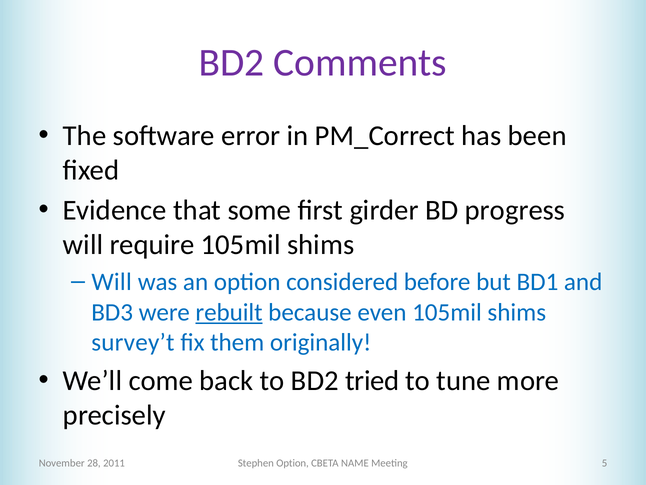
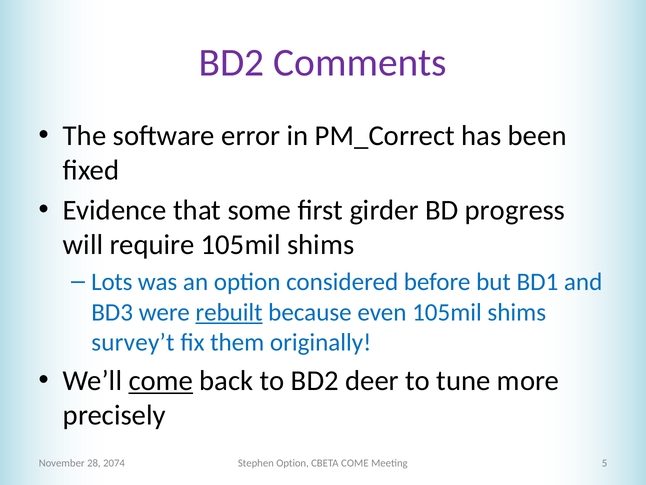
Will at (112, 282): Will -> Lots
come at (161, 380) underline: none -> present
tried: tried -> deer
2011: 2011 -> 2074
CBETA NAME: NAME -> COME
